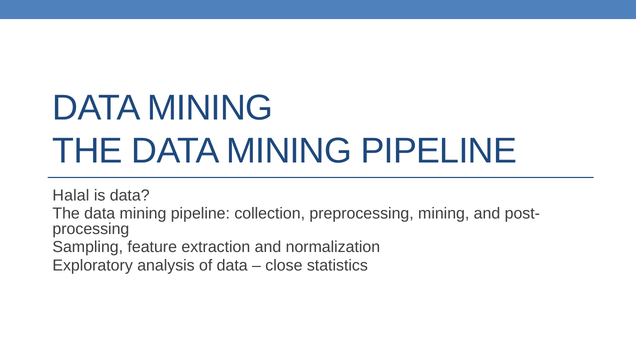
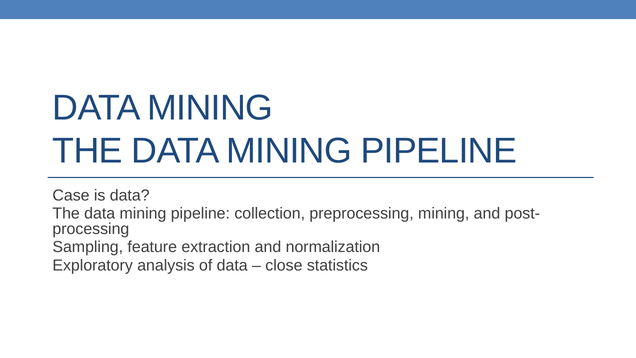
Halal: Halal -> Case
